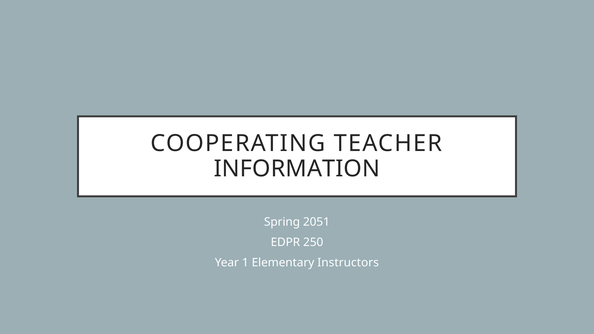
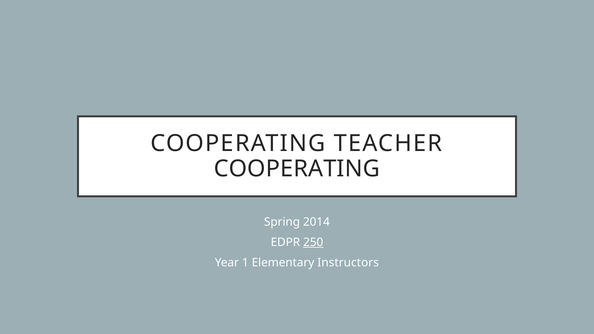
INFORMATION at (297, 169): INFORMATION -> COOPERATING
2051: 2051 -> 2014
250 underline: none -> present
